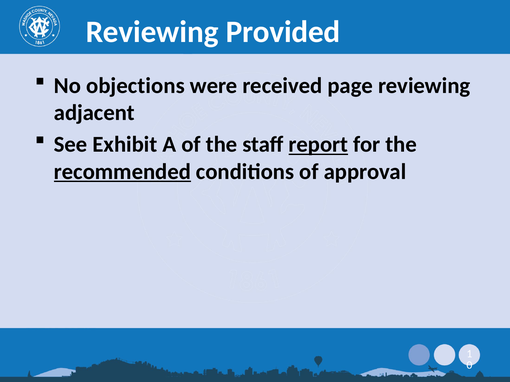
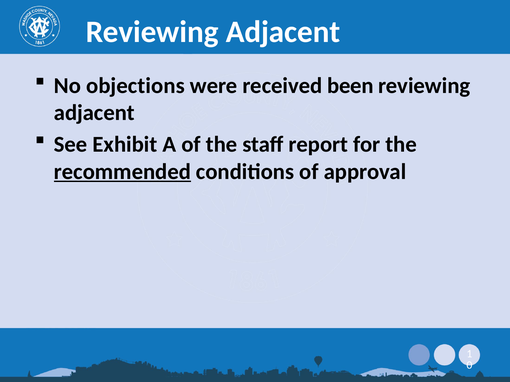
Provided at (283, 32): Provided -> Adjacent
page: page -> been
report underline: present -> none
